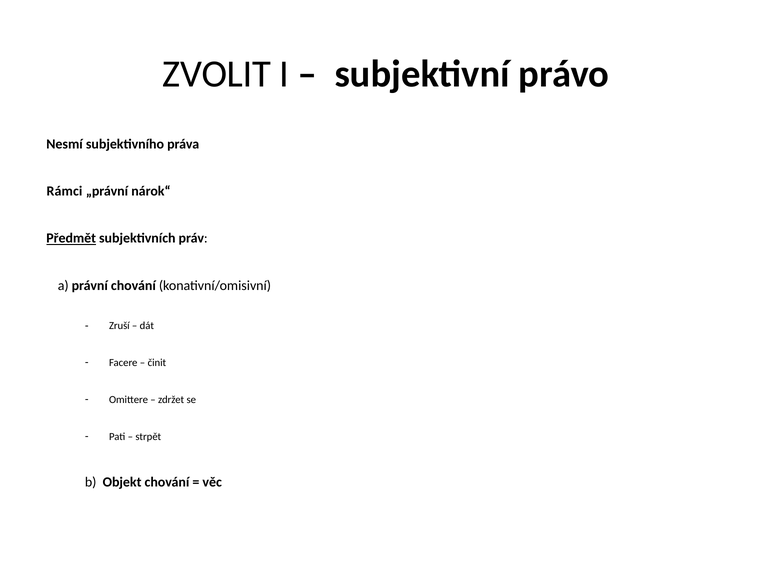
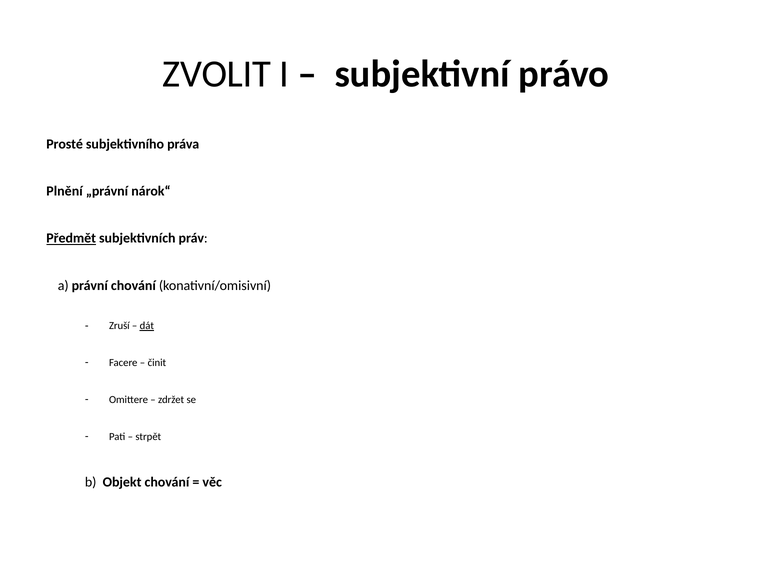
Nesmí: Nesmí -> Prosté
Rámci: Rámci -> Plnění
dát underline: none -> present
